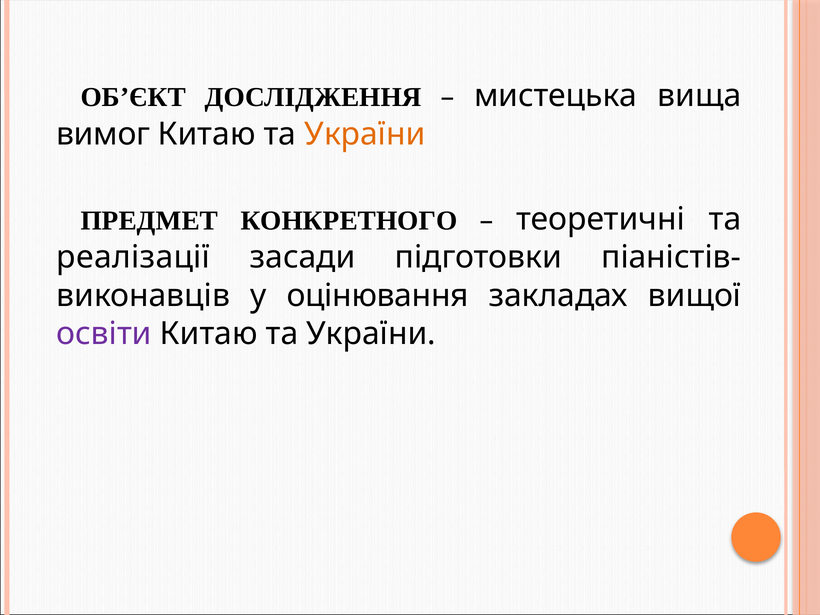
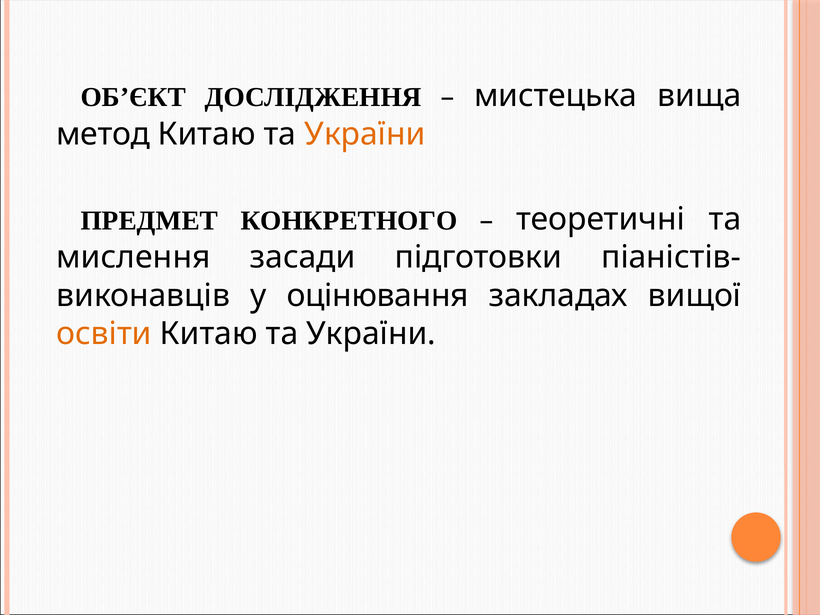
вимог: вимог -> метод
реалізації: реалізації -> мислення
освіти colour: purple -> orange
